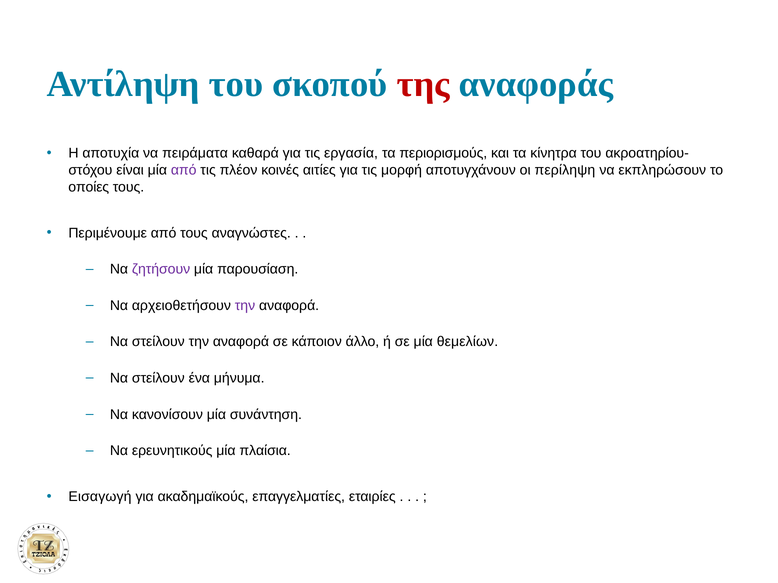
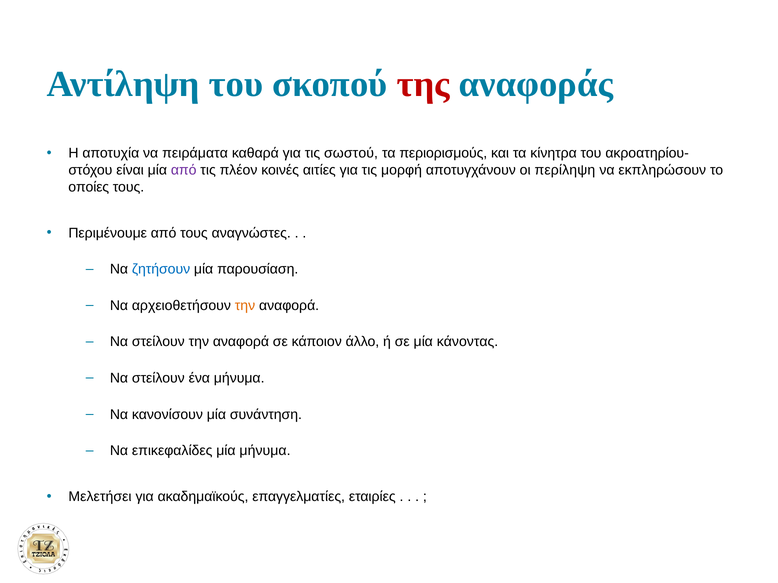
εργασία: εργασία -> σωστού
ζητήσουν colour: purple -> blue
την at (245, 306) colour: purple -> orange
θεμελίων: θεμελίων -> κάνοντας
ερευνητικούς: ερευνητικούς -> επικεφαλίδες
μία πλαίσια: πλαίσια -> μήνυμα
Εισαγωγή: Εισαγωγή -> Μελετήσει
